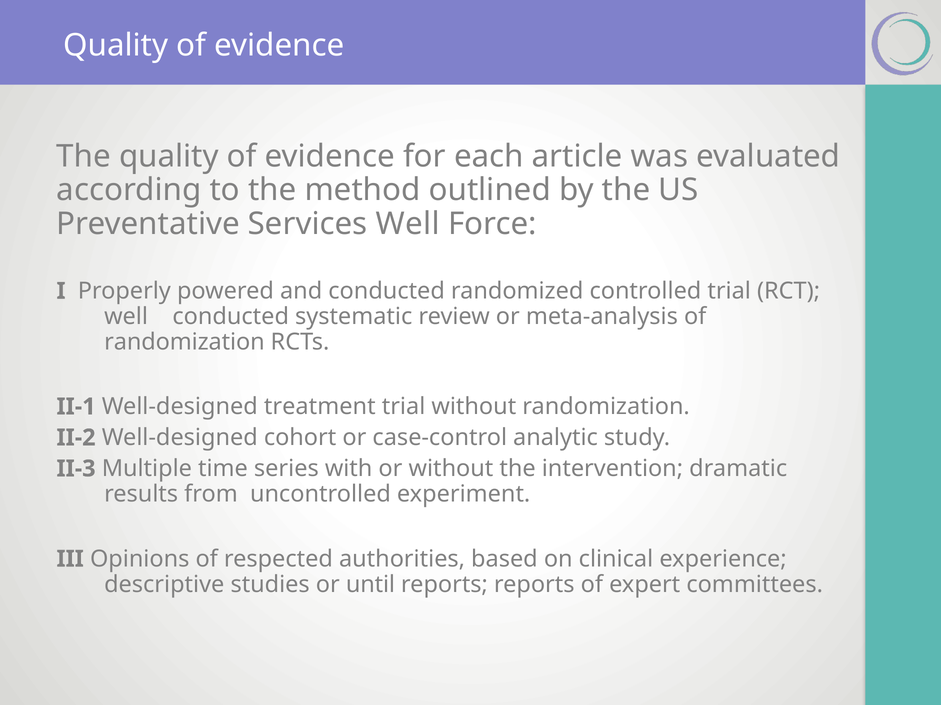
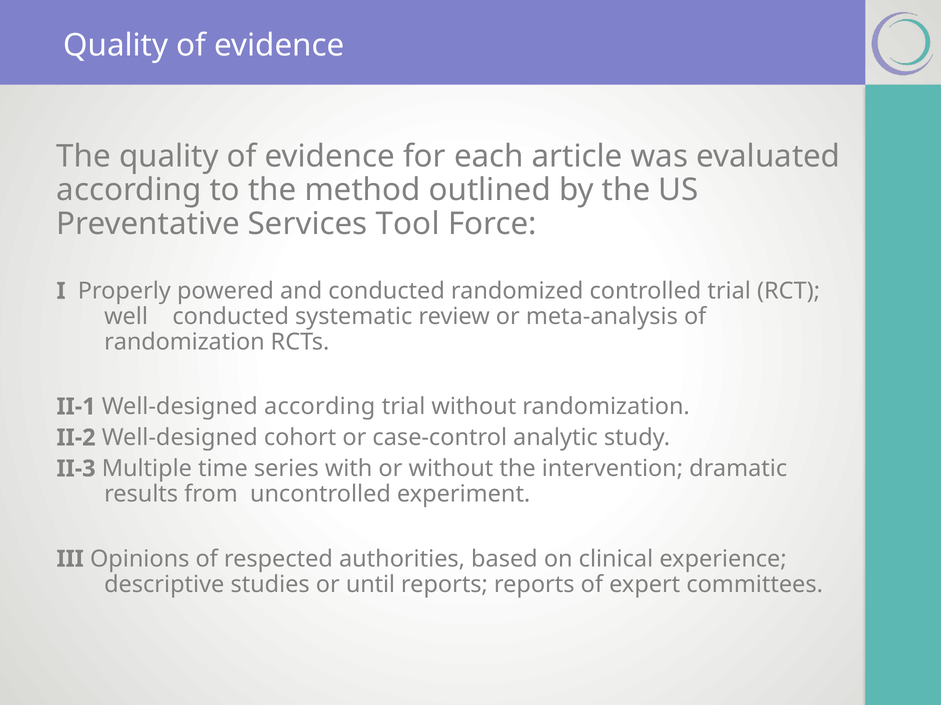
Services Well: Well -> Tool
Well-designed treatment: treatment -> according
